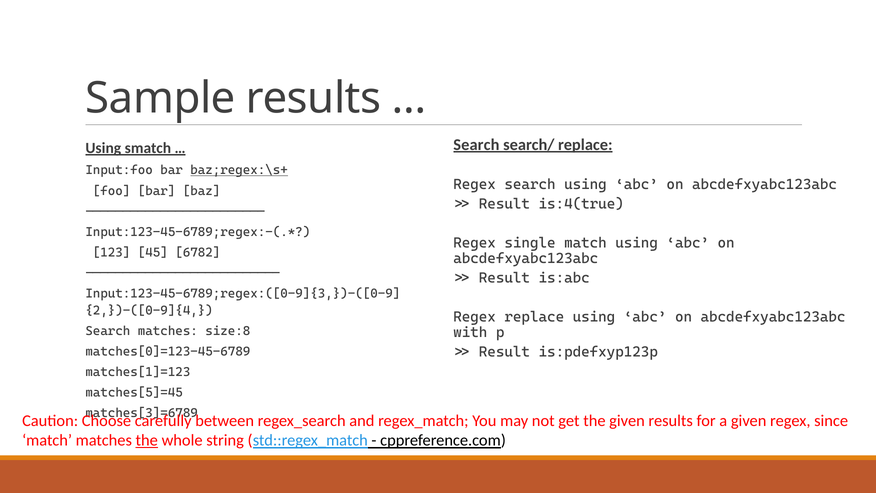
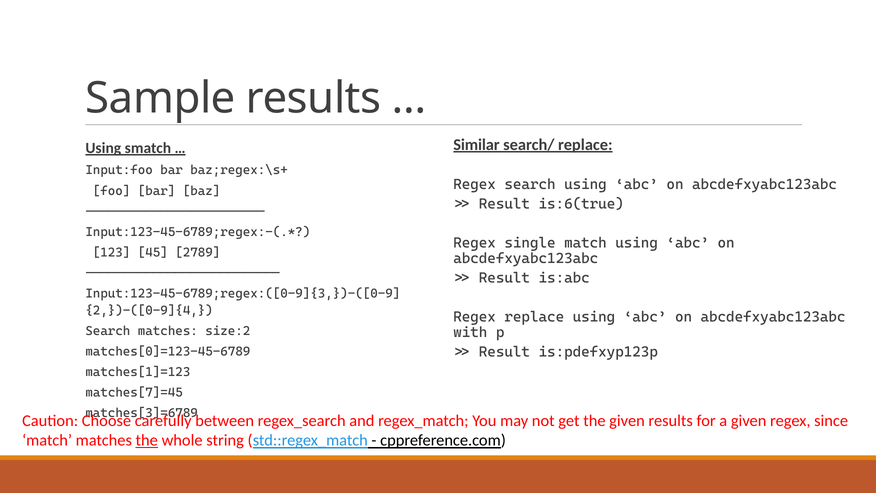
Search at (476, 145): Search -> Similar
baz;regex:\s+ underline: present -> none
is:4(true: is:4(true -> is:6(true
6782: 6782 -> 2789
size:8: size:8 -> size:2
matches[5]=45: matches[5]=45 -> matches[7]=45
